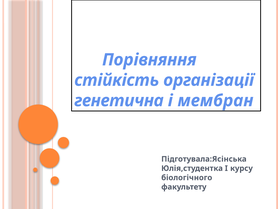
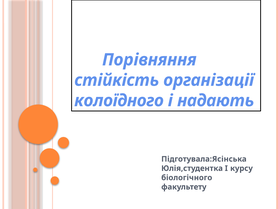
генетична: генетична -> колоїдного
мембран: мембран -> надають
